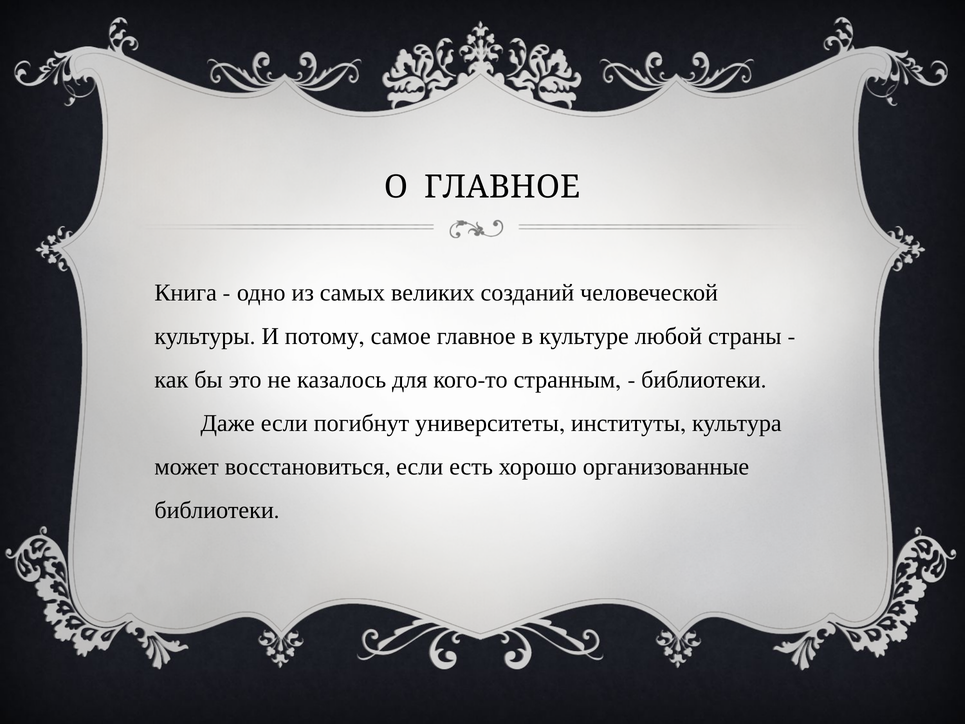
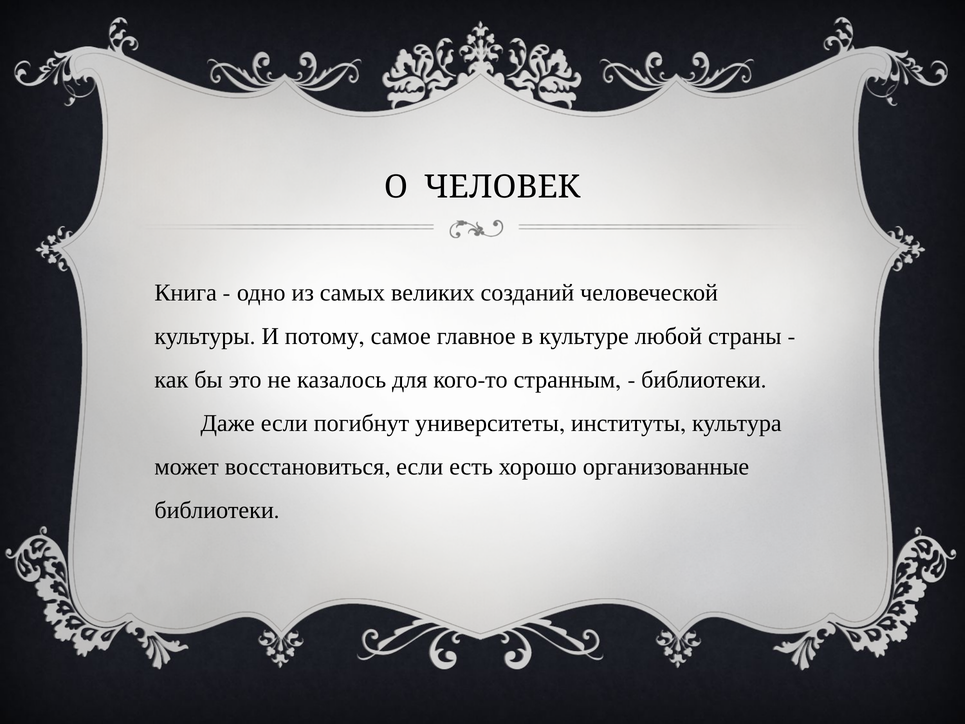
ГЛАВНОЕ: ГЛАВНОЕ -> ЧЕЛОВЕК
